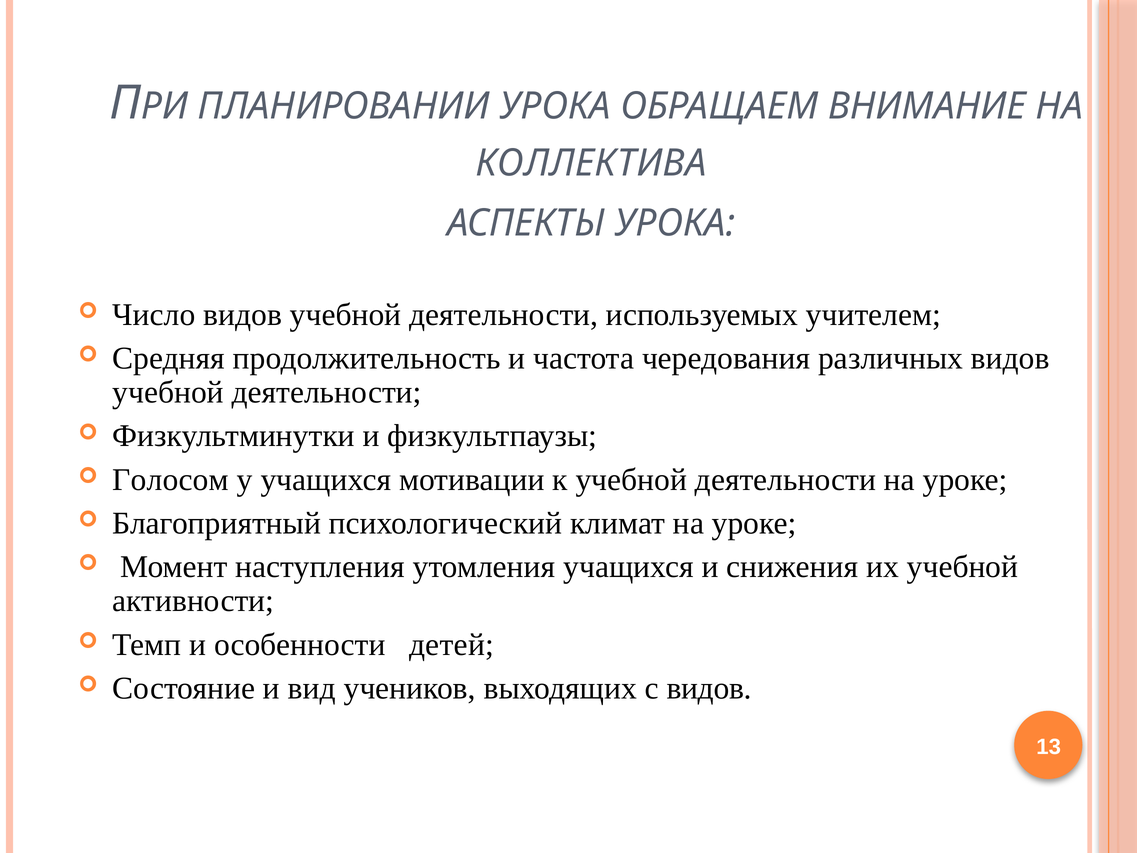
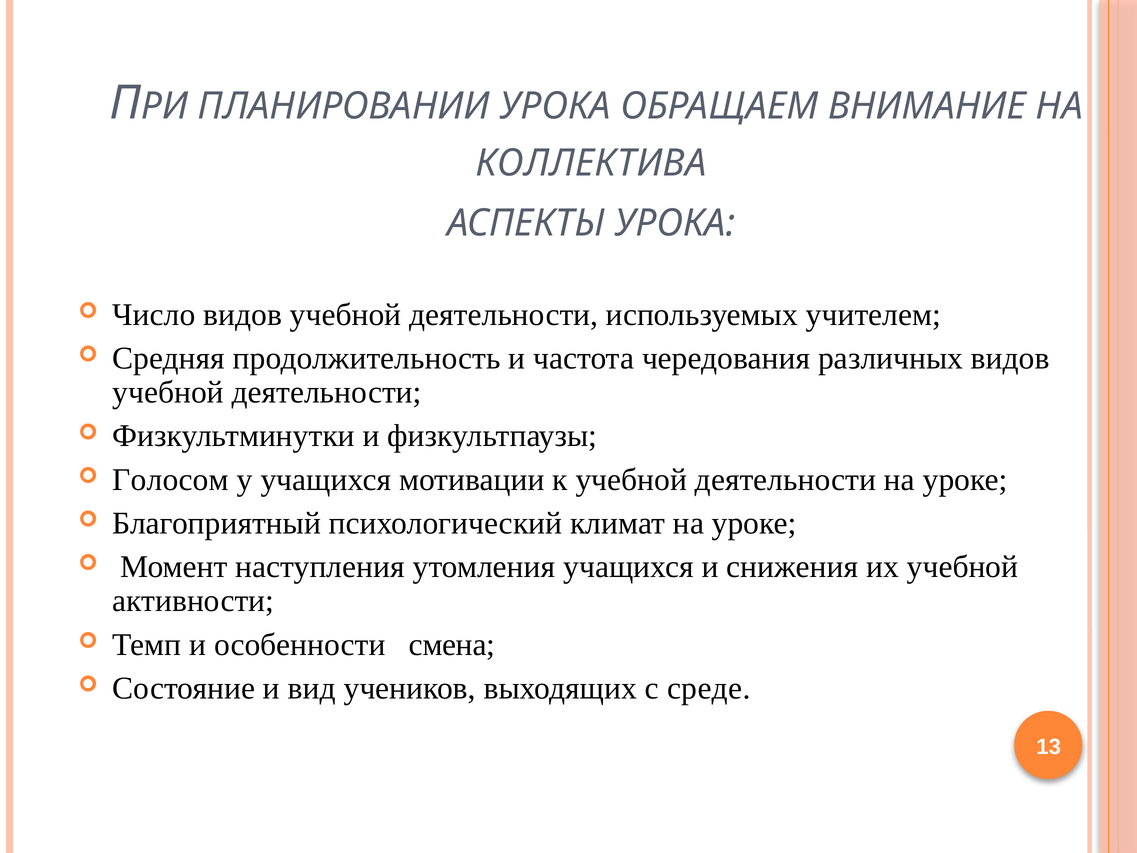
детей: детей -> смена
с видов: видов -> среде
